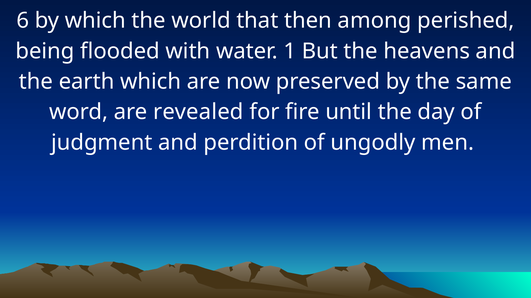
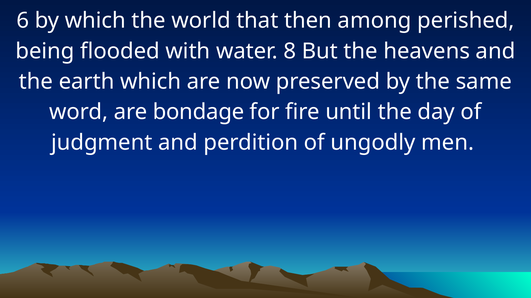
1: 1 -> 8
revealed: revealed -> bondage
